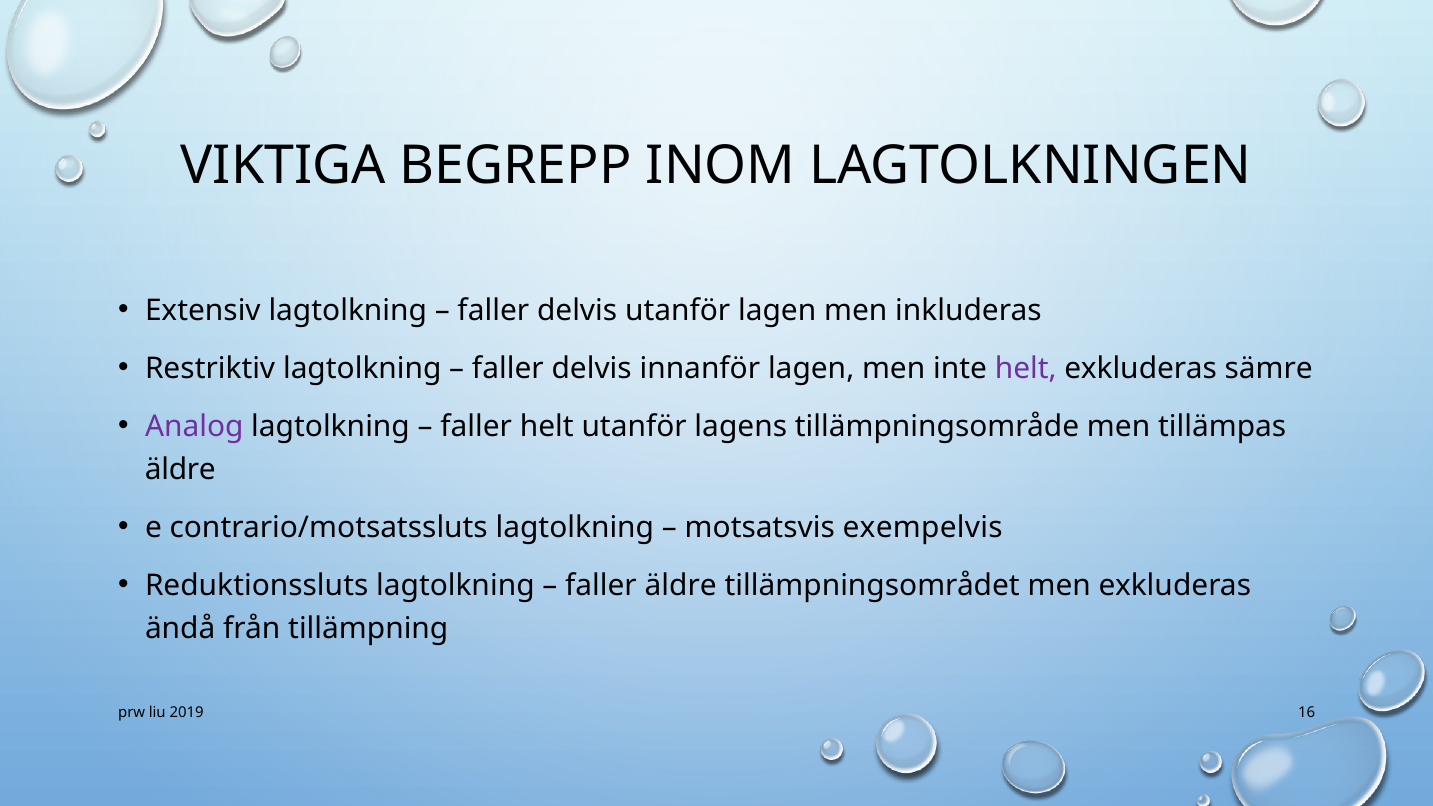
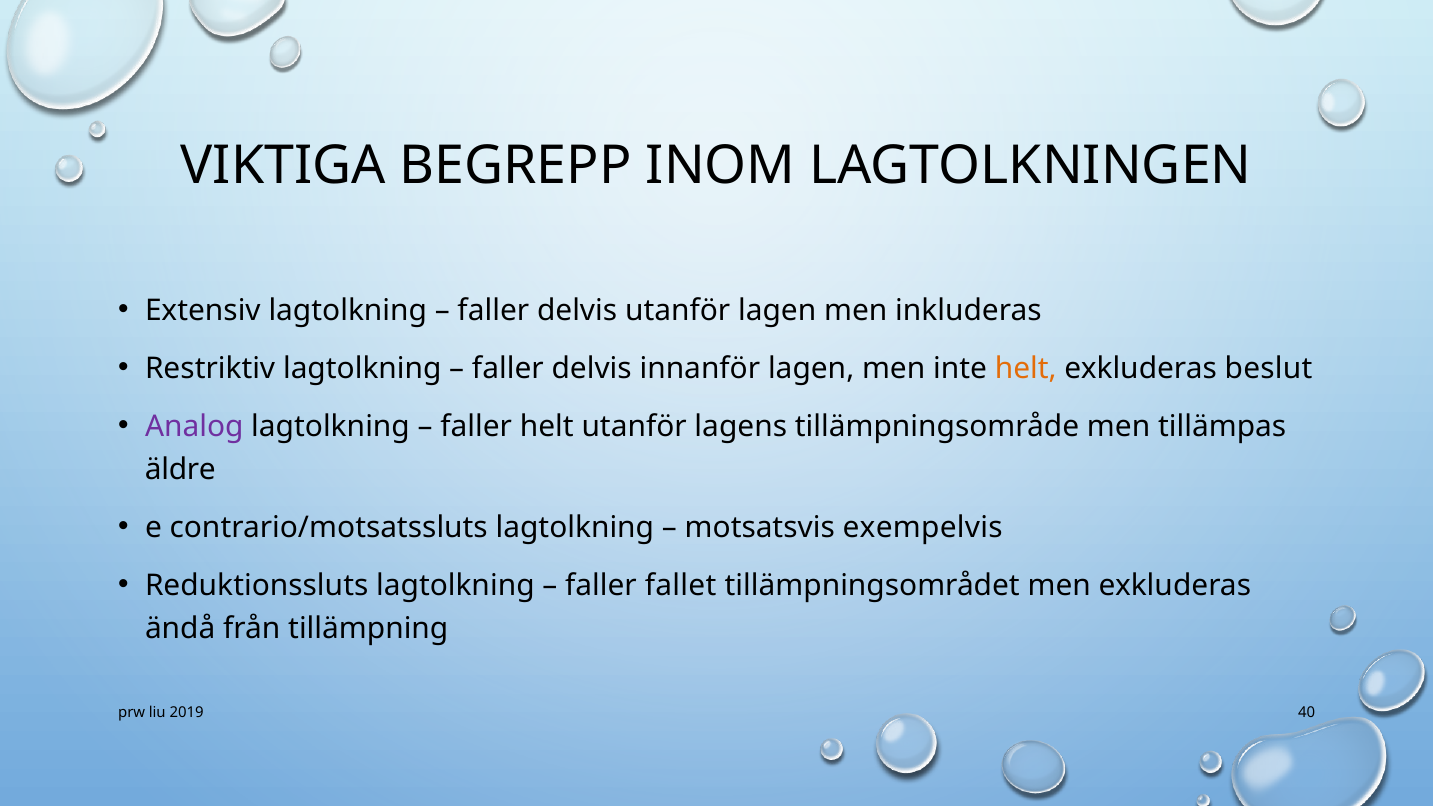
helt at (1026, 369) colour: purple -> orange
sämre: sämre -> beslut
faller äldre: äldre -> fallet
16: 16 -> 40
